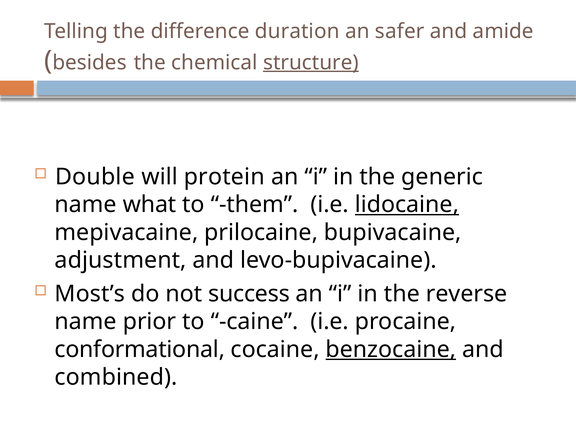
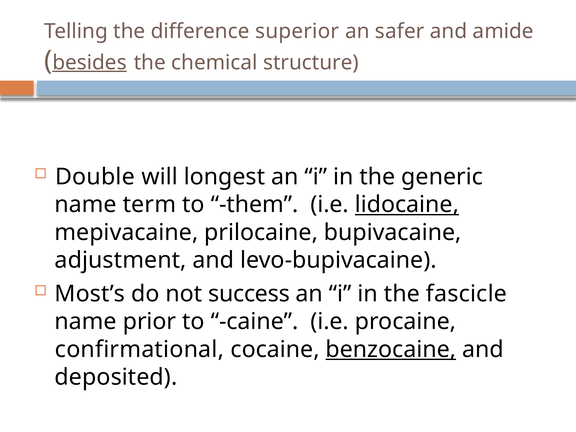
duration: duration -> superior
besides underline: none -> present
structure underline: present -> none
protein: protein -> longest
what: what -> term
reverse: reverse -> fascicle
conformational: conformational -> confirmational
combined: combined -> deposited
